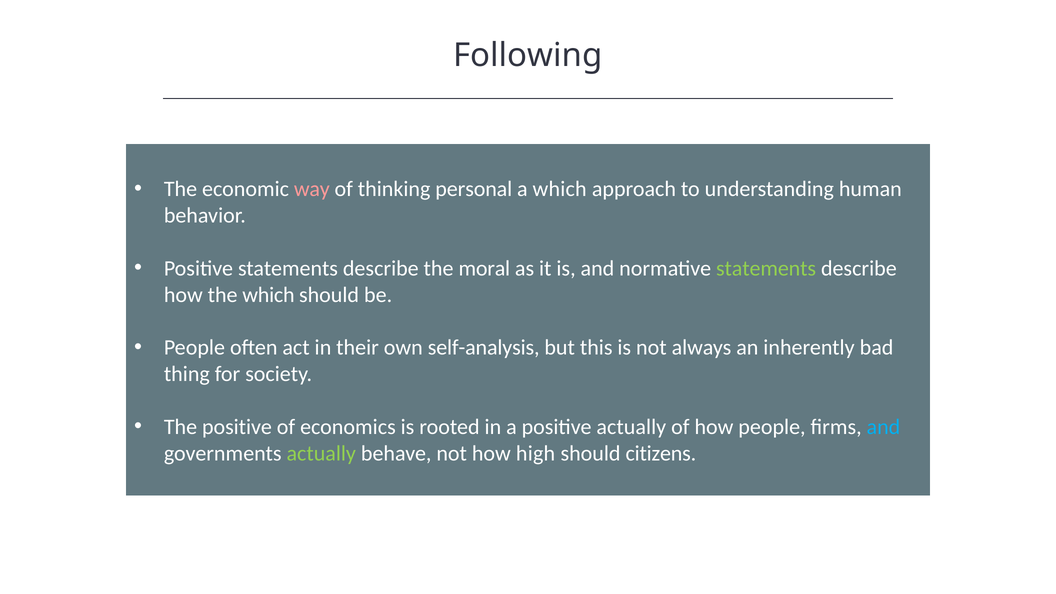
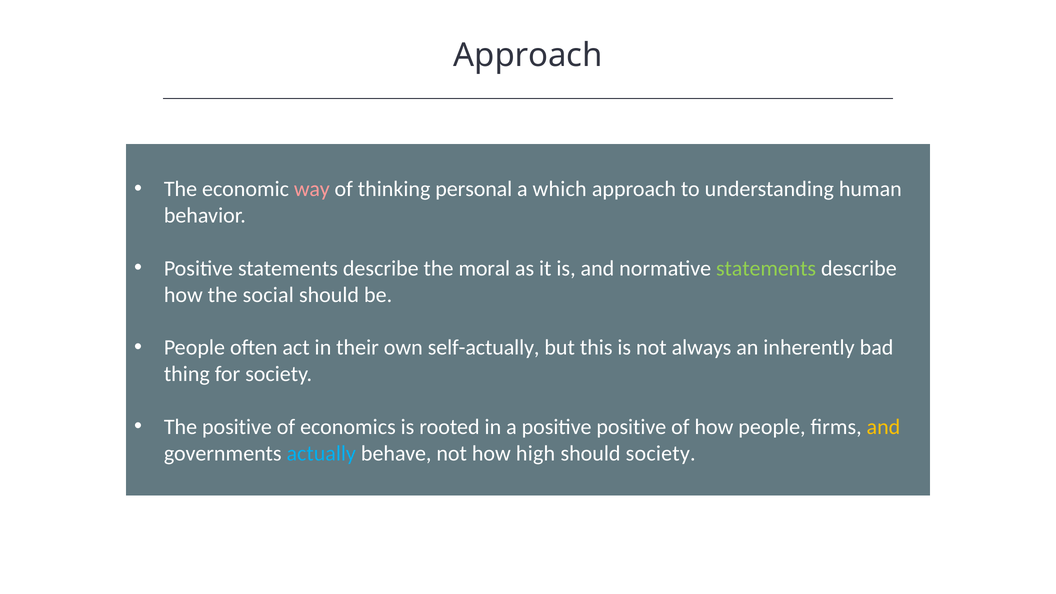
Following at (528, 55): Following -> Approach
the which: which -> social
self-analysis: self-analysis -> self-actually
positive actually: actually -> positive
and at (883, 427) colour: light blue -> yellow
actually at (321, 453) colour: light green -> light blue
should citizens: citizens -> society
